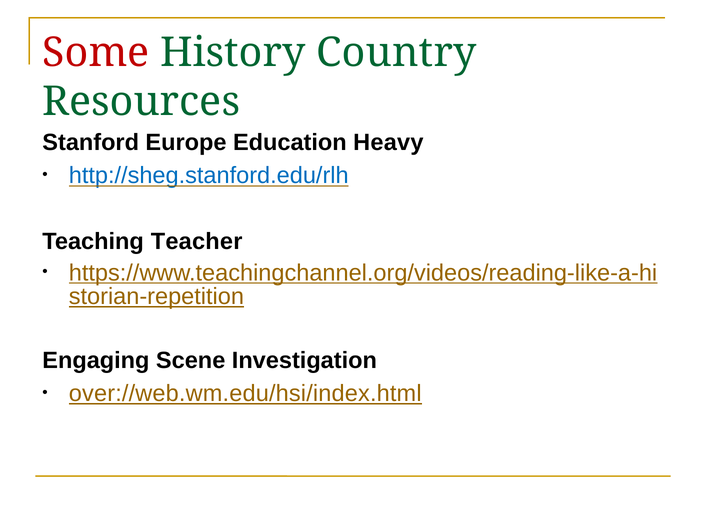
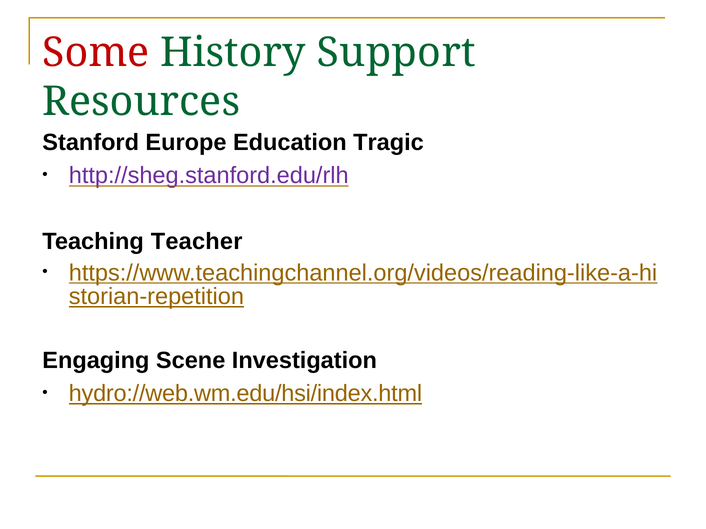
Country: Country -> Support
Heavy: Heavy -> Tragic
http://sheg.stanford.edu/rlh colour: blue -> purple
over://web.wm.edu/hsi/index.html: over://web.wm.edu/hsi/index.html -> hydro://web.wm.edu/hsi/index.html
